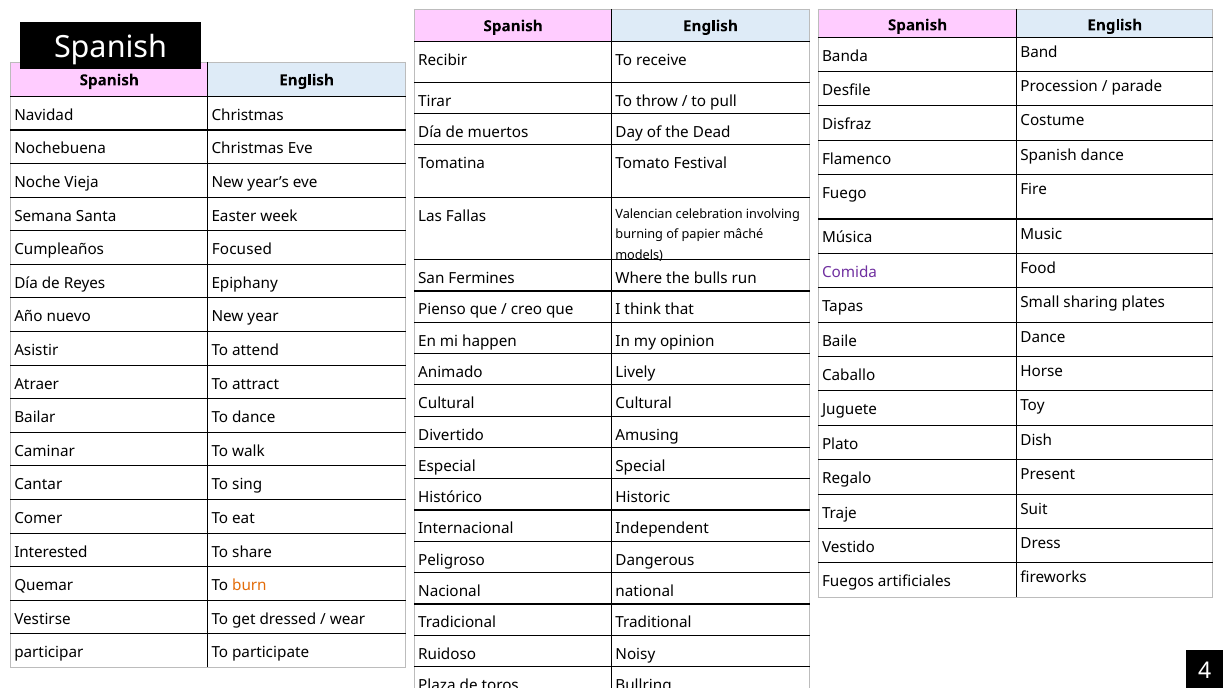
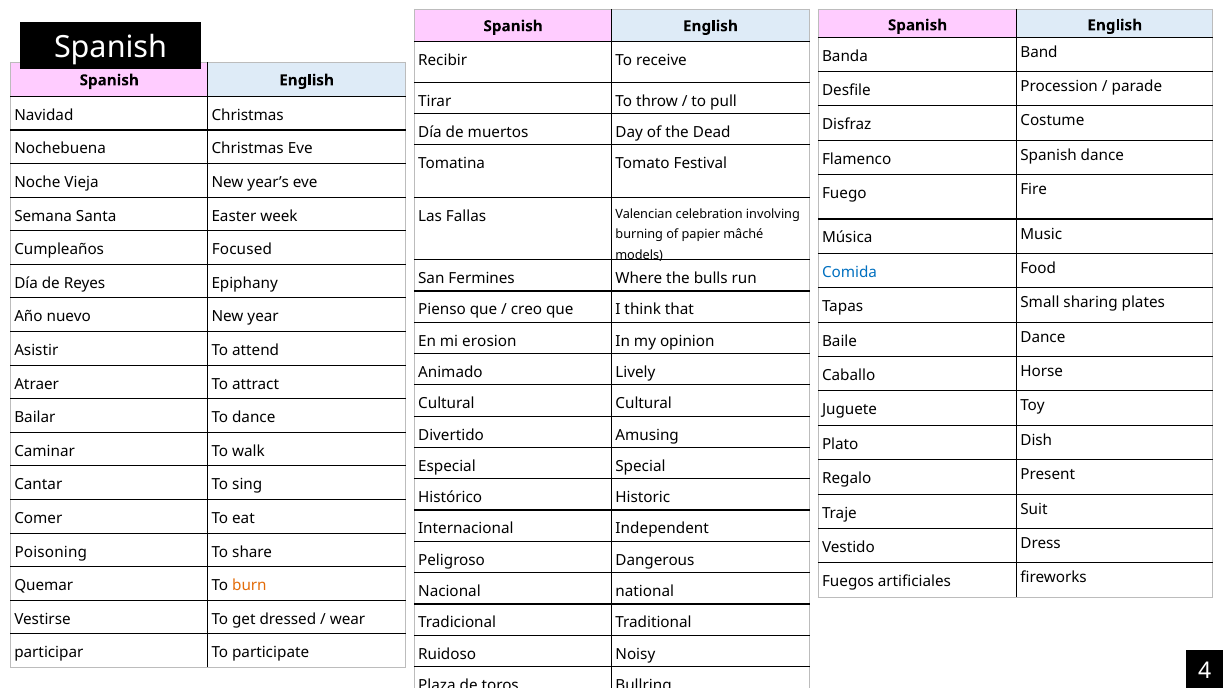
Comida colour: purple -> blue
happen: happen -> erosion
Interested: Interested -> Poisoning
